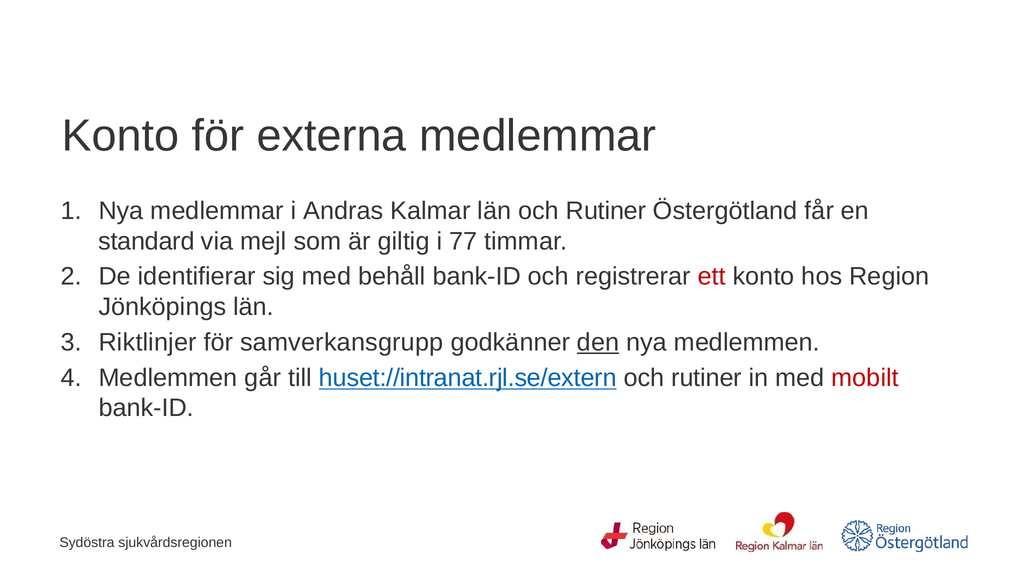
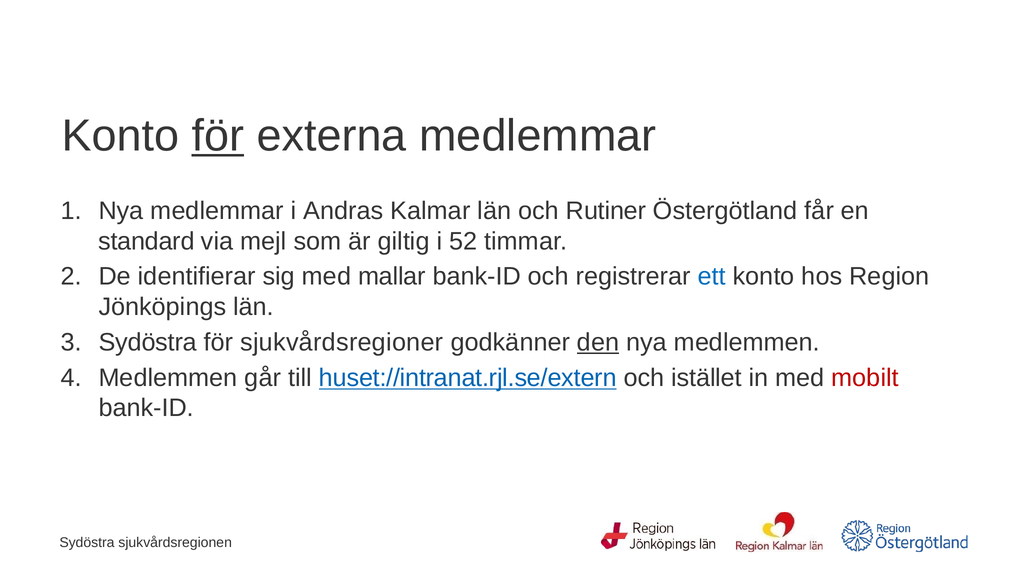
för at (218, 136) underline: none -> present
77: 77 -> 52
behåll: behåll -> mallar
ett colour: red -> blue
Riktlinjer at (148, 342): Riktlinjer -> Sydöstra
samverkansgrupp: samverkansgrupp -> sjukvårdsregioner
rutiner at (707, 378): rutiner -> istället
